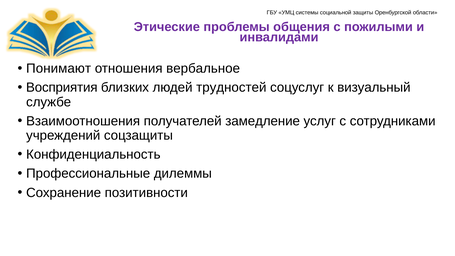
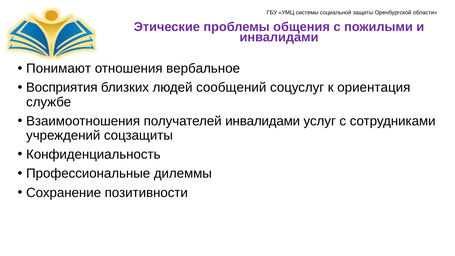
трудностей: трудностей -> сообщений
визуальный: визуальный -> ориентация
получателей замедление: замедление -> инвалидами
